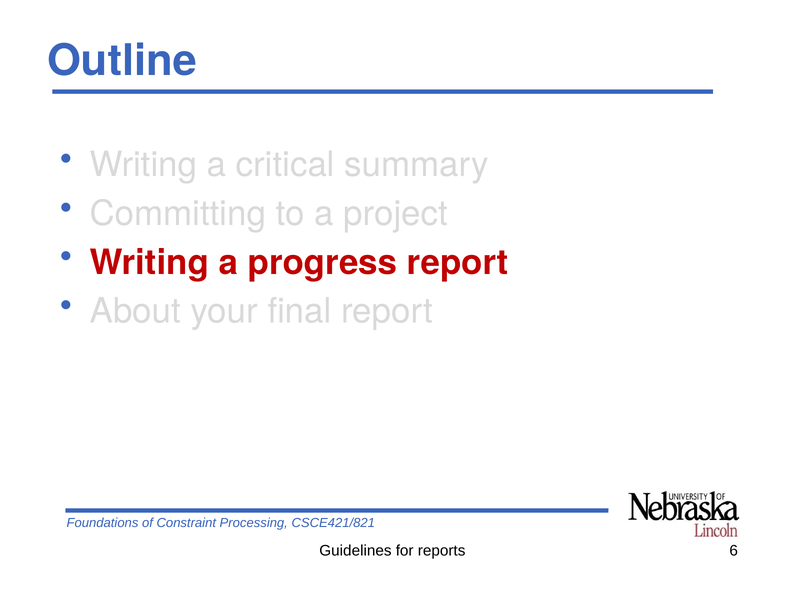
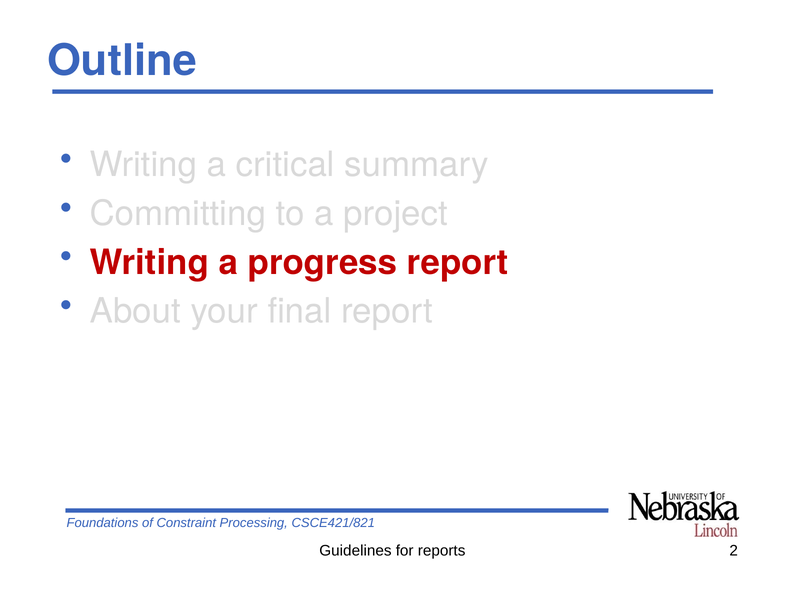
6: 6 -> 2
